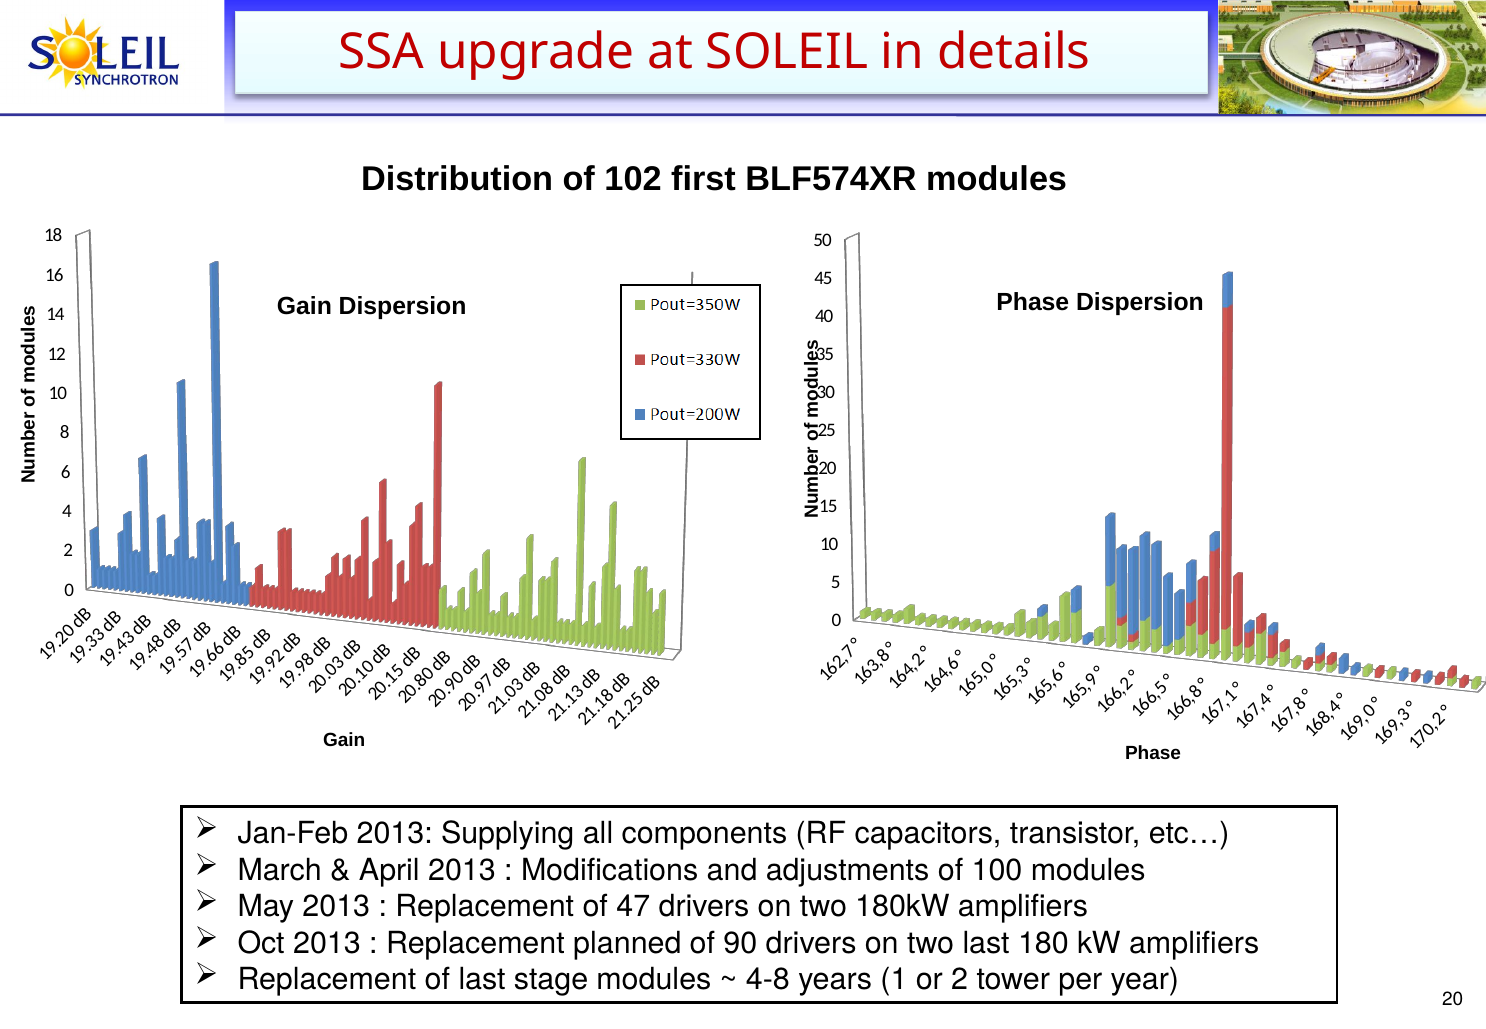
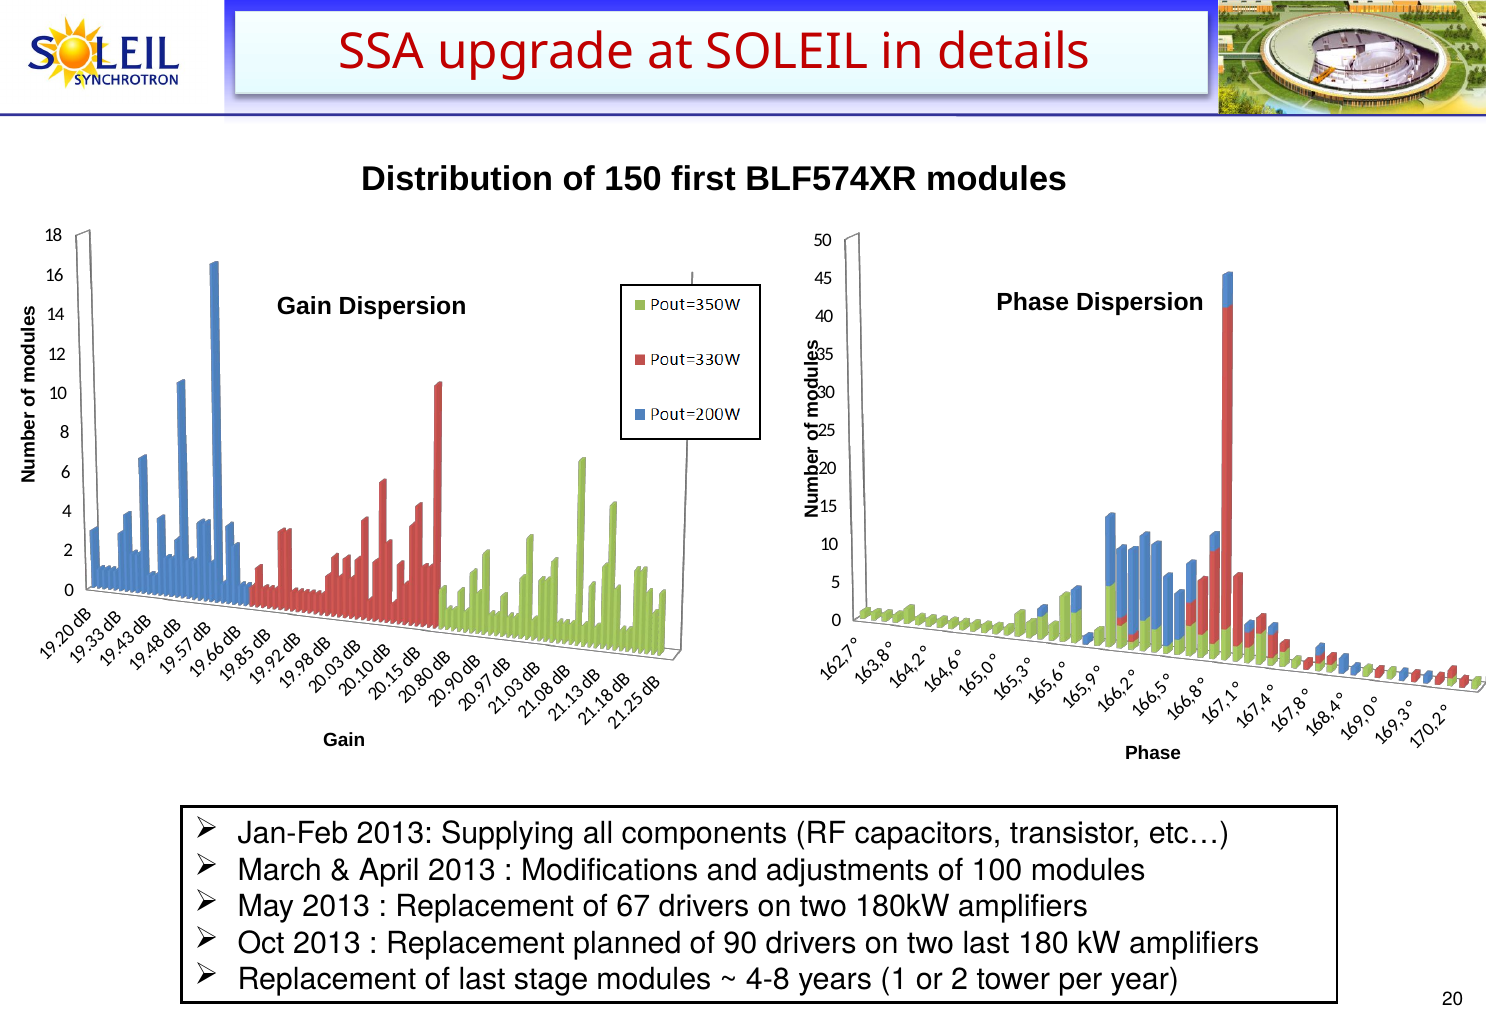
102: 102 -> 150
47: 47 -> 67
